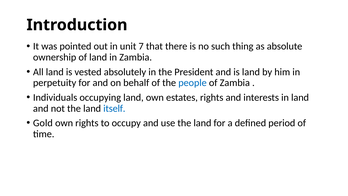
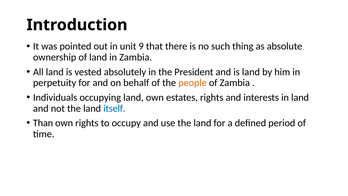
7: 7 -> 9
people colour: blue -> orange
Gold: Gold -> Than
